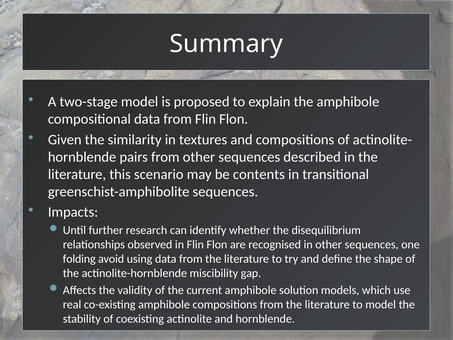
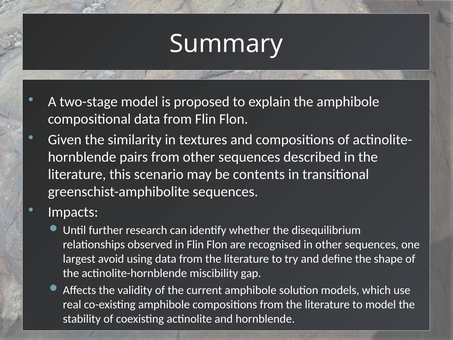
folding: folding -> largest
